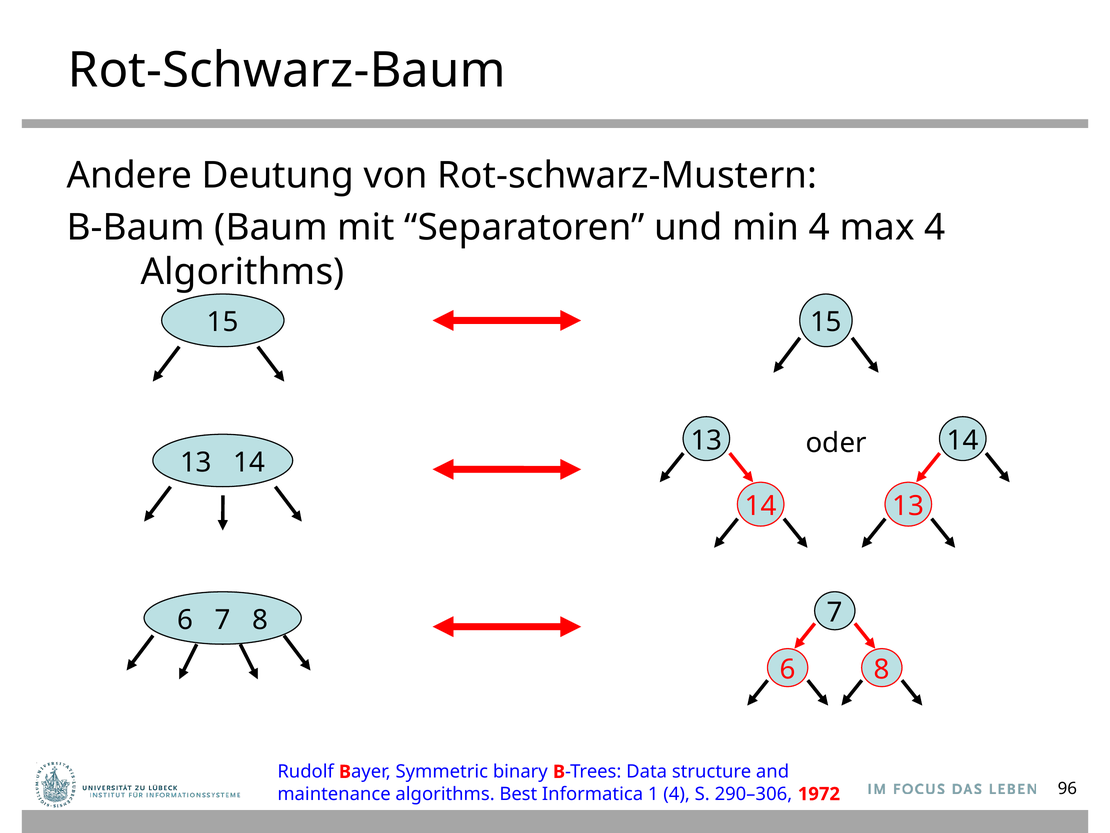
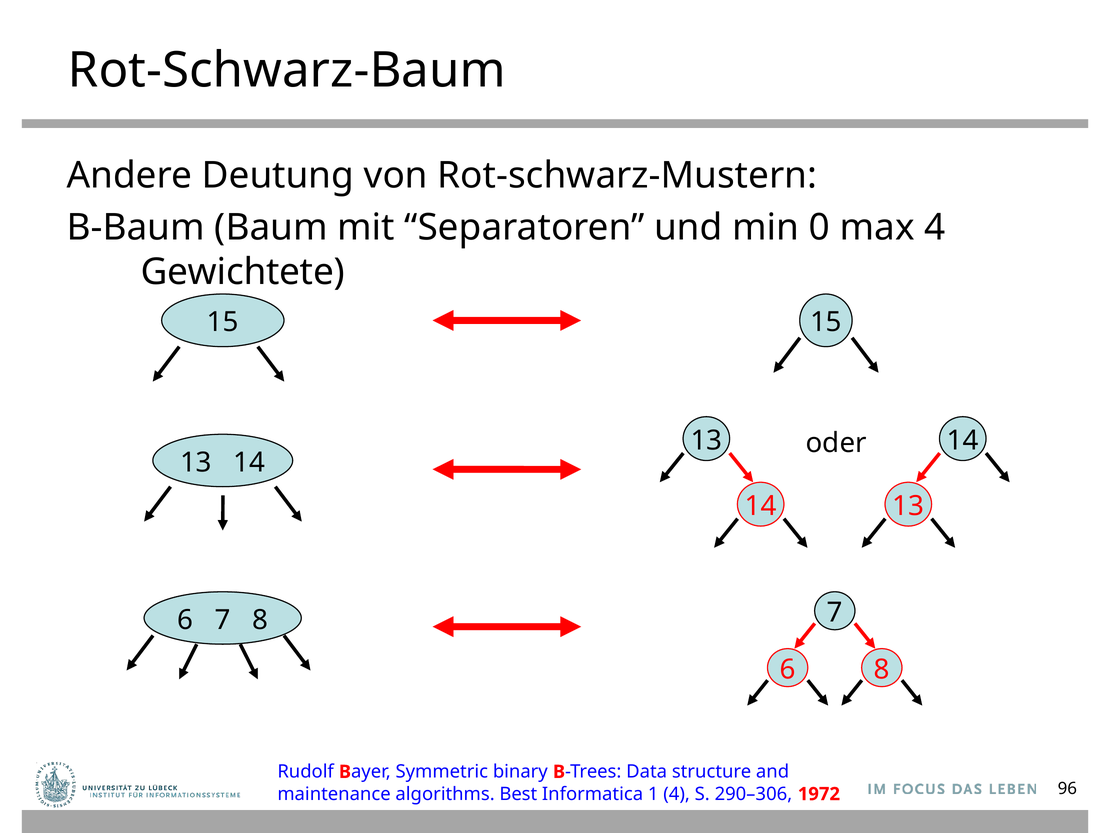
min 4: 4 -> 0
Algorithms at (243, 272): Algorithms -> Gewichtete
